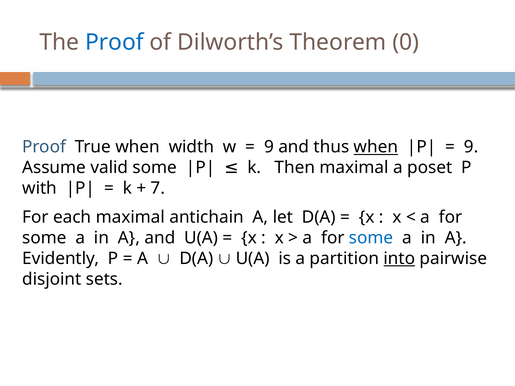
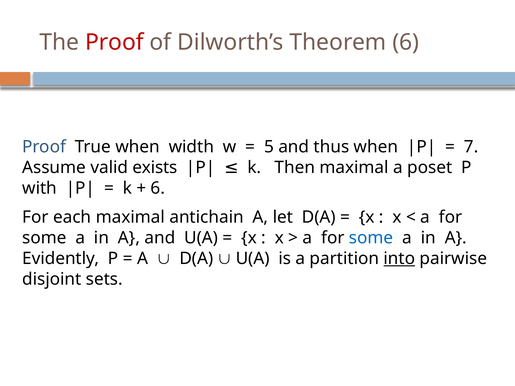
Proof at (114, 42) colour: blue -> red
Theorem 0: 0 -> 6
9 at (269, 147): 9 -> 5
when at (376, 147) underline: present -> none
9 at (471, 147): 9 -> 7
valid some: some -> exists
7 at (158, 188): 7 -> 6
